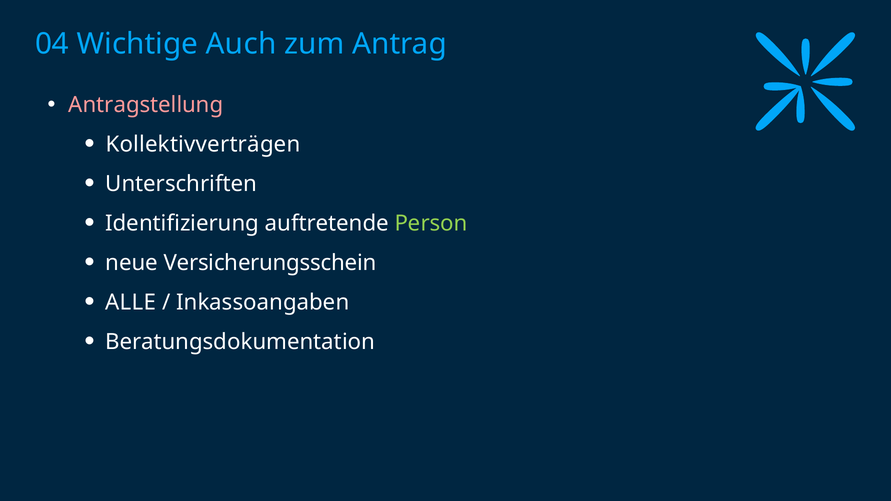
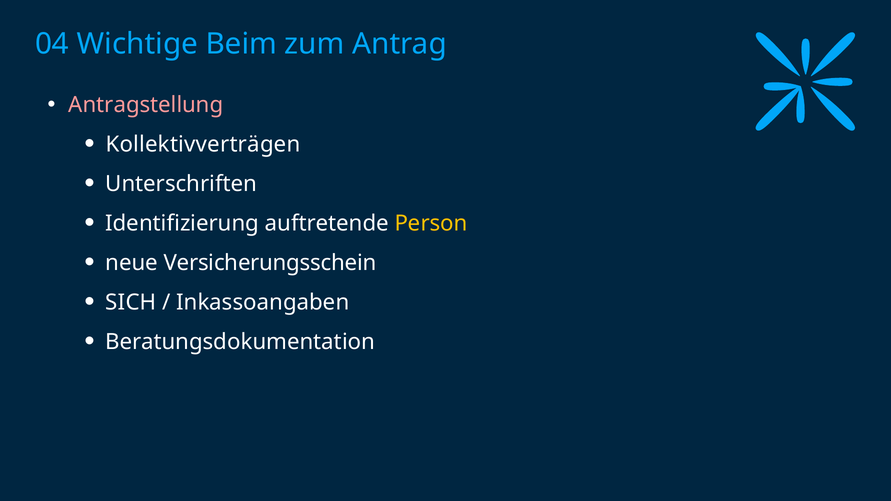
Auch: Auch -> Beim
Person colour: light green -> yellow
ALLE: ALLE -> SICH
